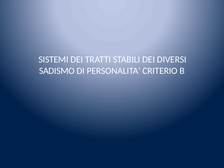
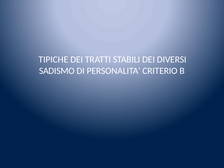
SISTEMI: SISTEMI -> TIPICHE
